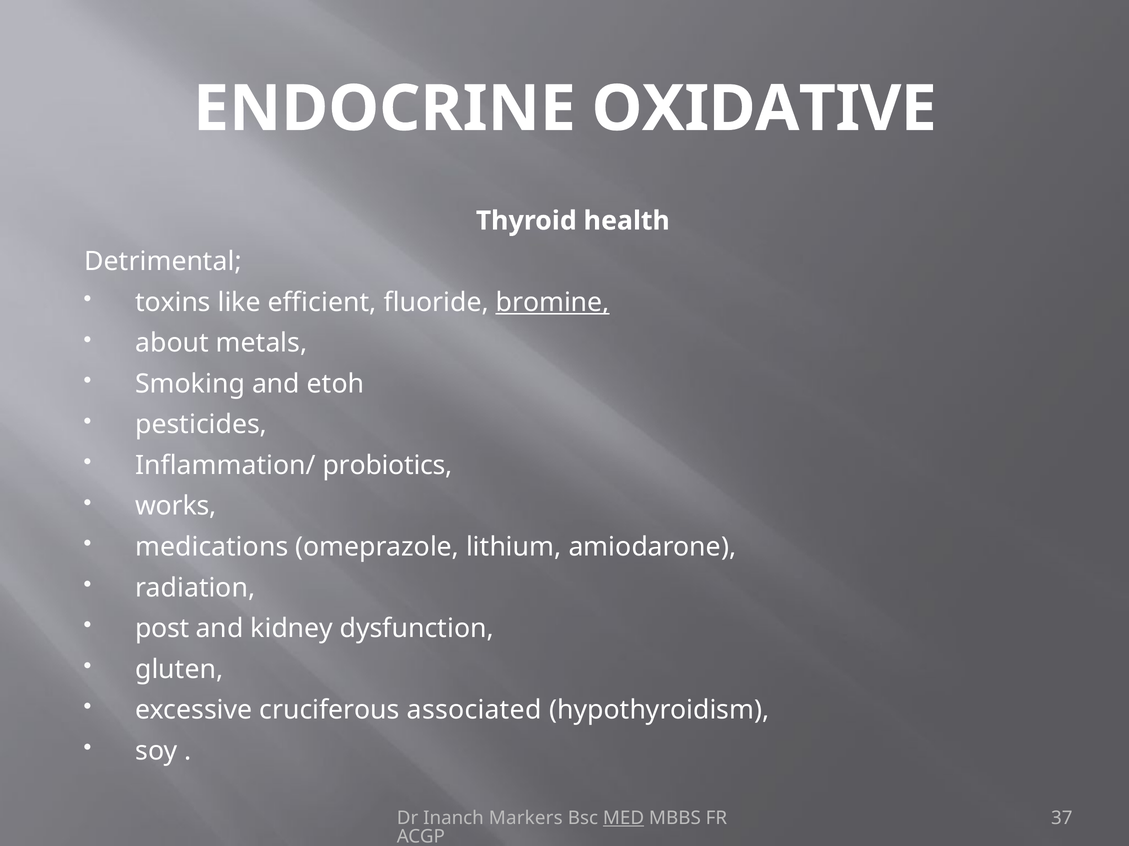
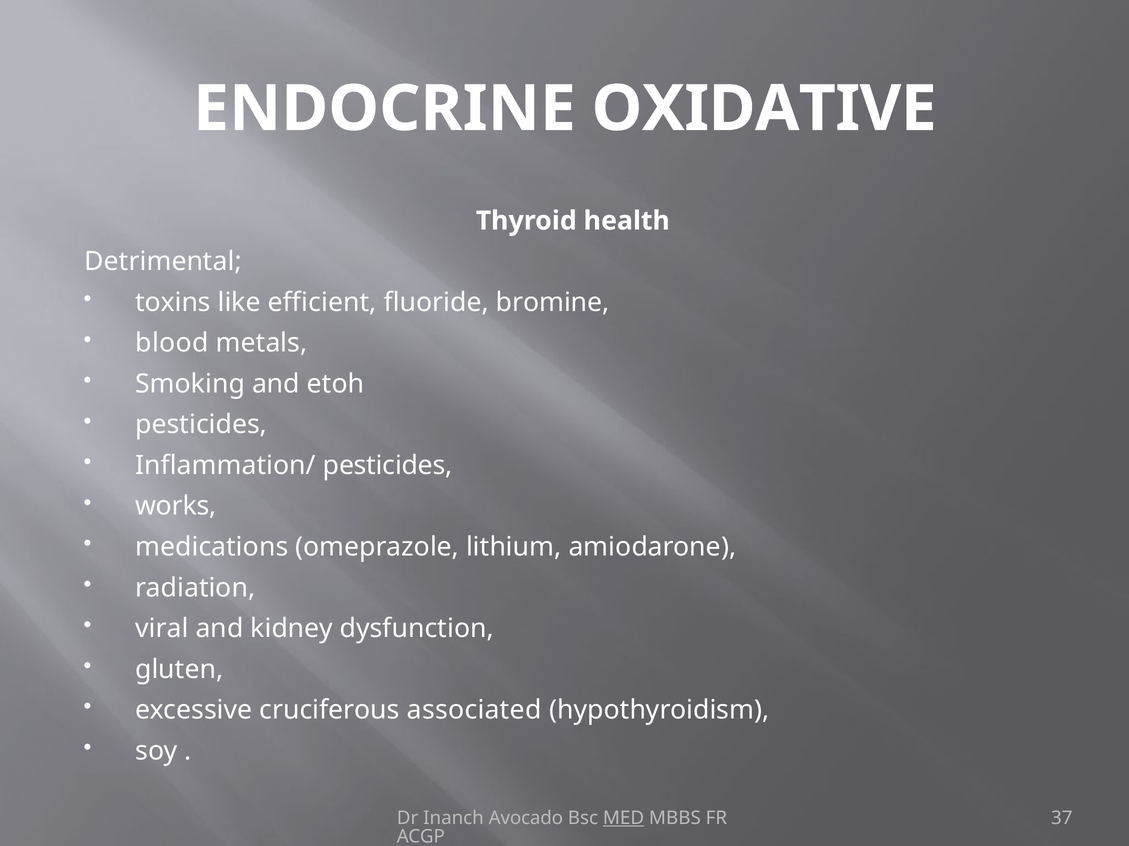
bromine underline: present -> none
about: about -> blood
Inflammation/ probiotics: probiotics -> pesticides
post: post -> viral
Markers: Markers -> Avocado
